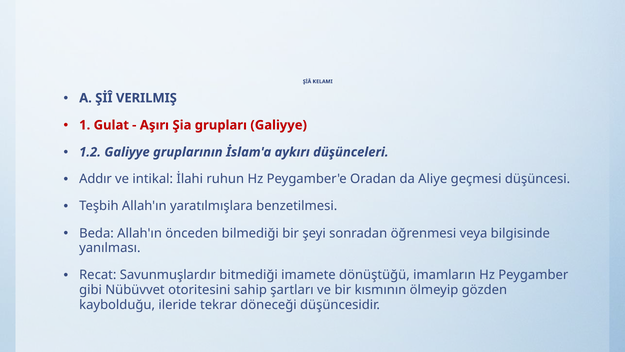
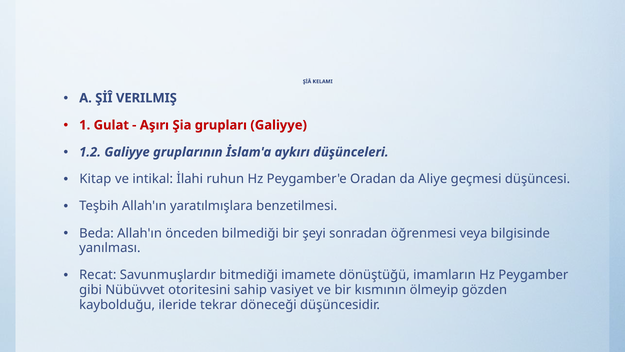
Addır: Addır -> Kitap
şartları: şartları -> vasiyet
